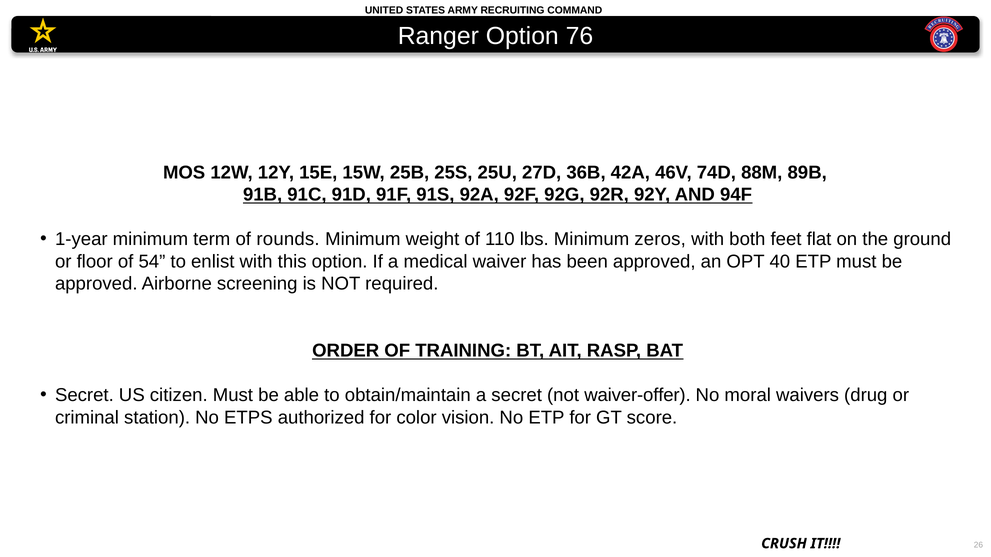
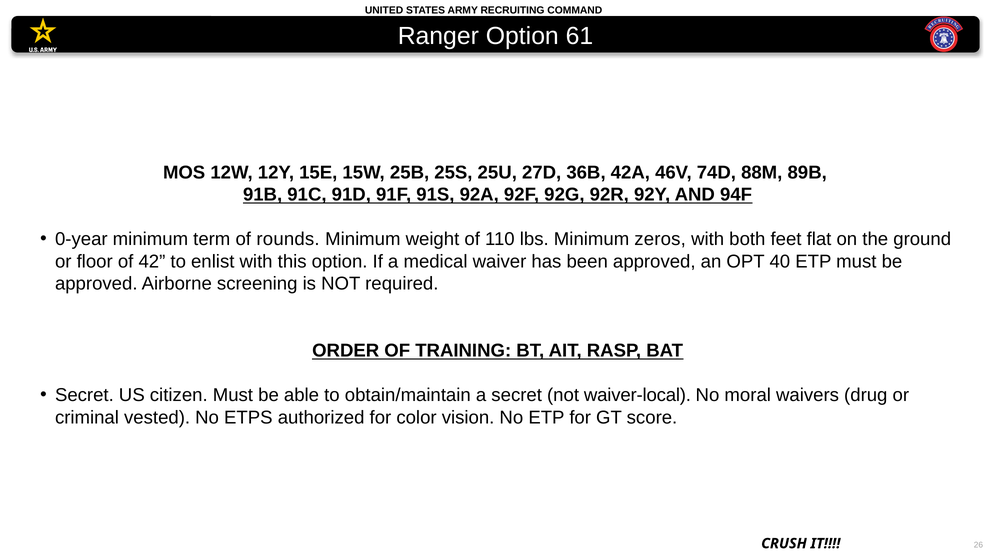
76: 76 -> 61
1-year: 1-year -> 0-year
54: 54 -> 42
waiver-offer: waiver-offer -> waiver-local
station: station -> vested
